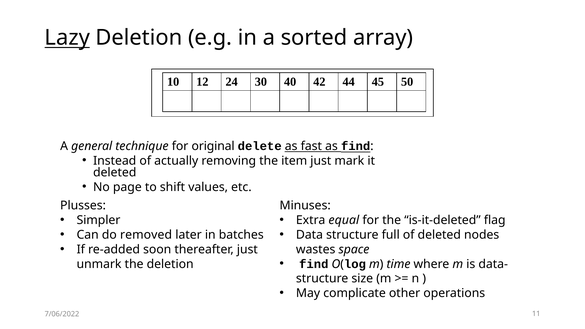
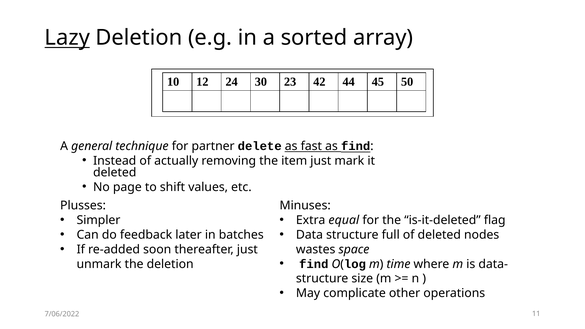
40: 40 -> 23
original: original -> partner
removed: removed -> feedback
